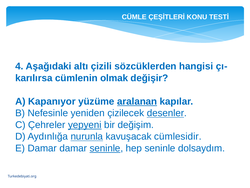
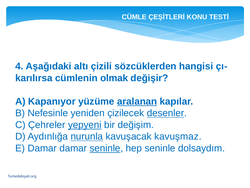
cümlesidir: cümlesidir -> kavuşmaz
